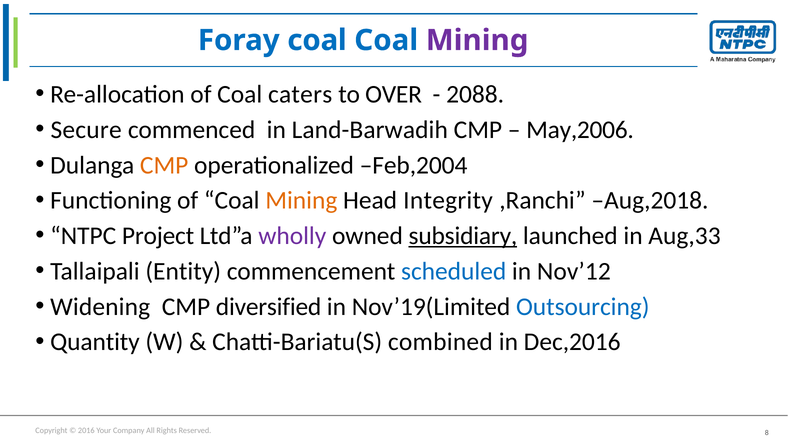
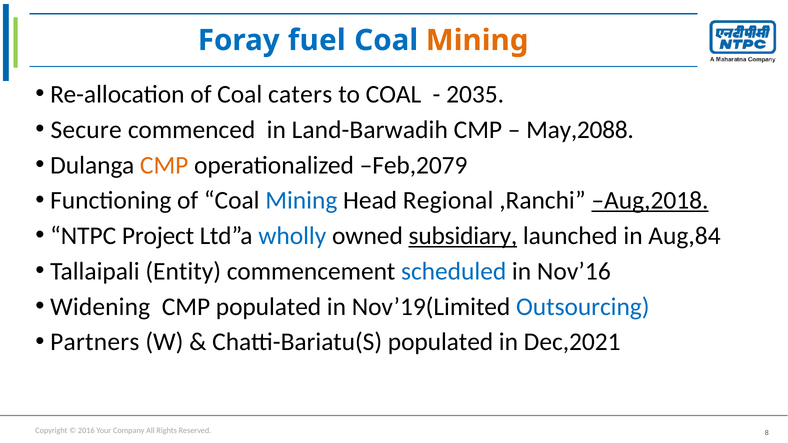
Foray coal: coal -> fuel
Mining at (477, 40) colour: purple -> orange
to OVER: OVER -> COAL
2088: 2088 -> 2035
May,2006: May,2006 -> May,2088
Feb,2004: Feb,2004 -> Feb,2079
Mining at (301, 201) colour: orange -> blue
Integrity: Integrity -> Regional
Aug,2018 underline: none -> present
wholly colour: purple -> blue
Aug,33: Aug,33 -> Aug,84
Nov’12: Nov’12 -> Nov’16
CMP diversified: diversified -> populated
Quantity: Quantity -> Partners
Chatti-Bariatu(S combined: combined -> populated
Dec,2016: Dec,2016 -> Dec,2021
